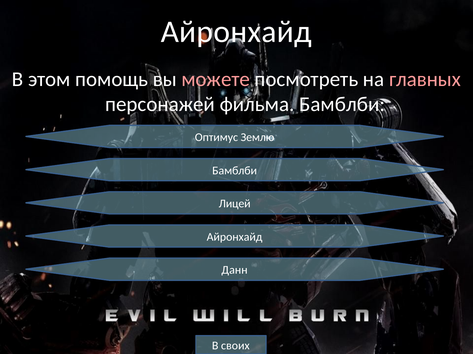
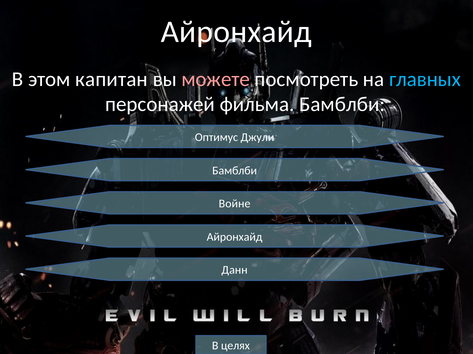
помощь: помощь -> капитан
главных colour: pink -> light blue
Землю: Землю -> Джули
Лицей: Лицей -> Войне
своих: своих -> целях
